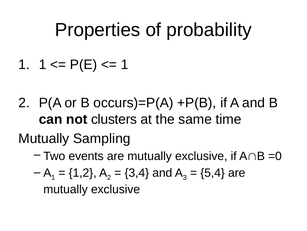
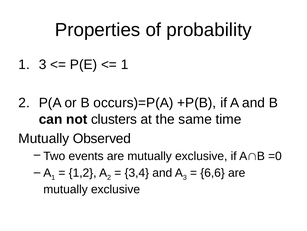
1 1: 1 -> 3
Sampling: Sampling -> Observed
5,4: 5,4 -> 6,6
